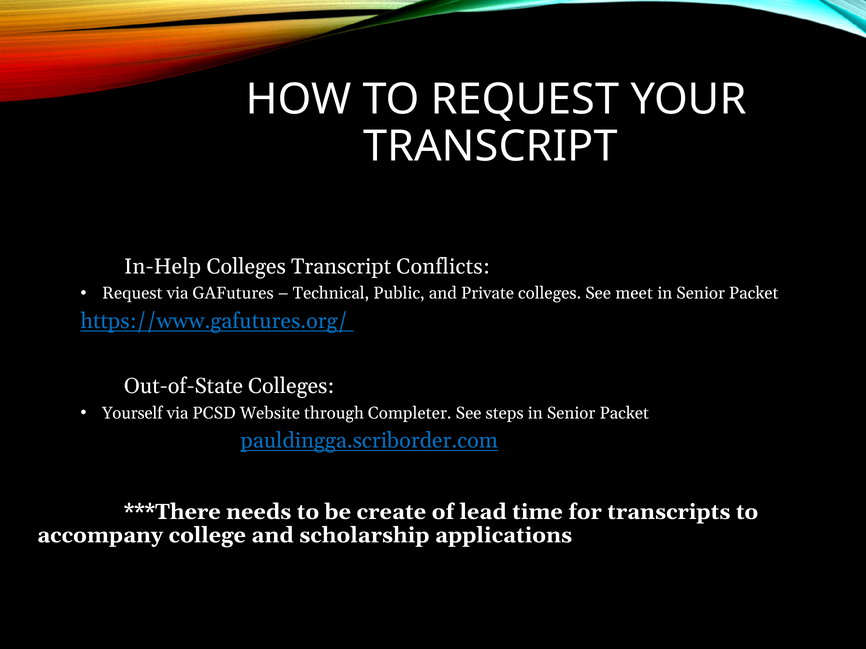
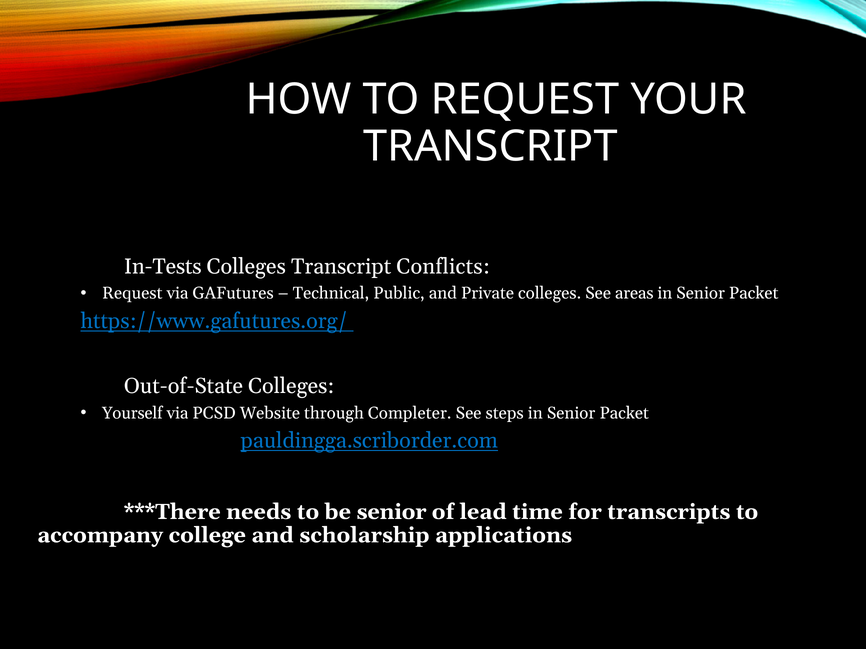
In-Help: In-Help -> In-Tests
meet: meet -> areas
be create: create -> senior
